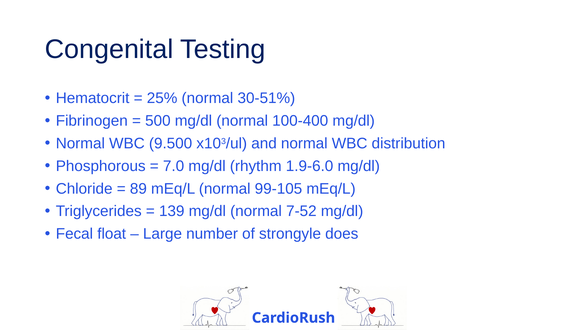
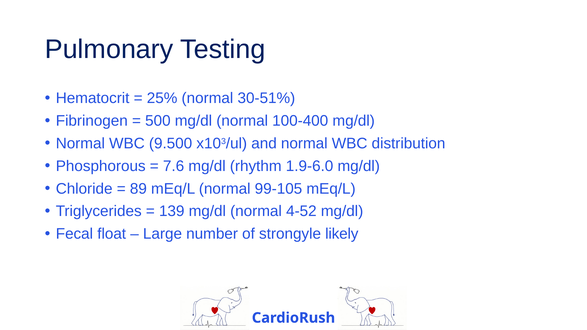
Congenital: Congenital -> Pulmonary
7.0: 7.0 -> 7.6
7-52: 7-52 -> 4-52
does: does -> likely
